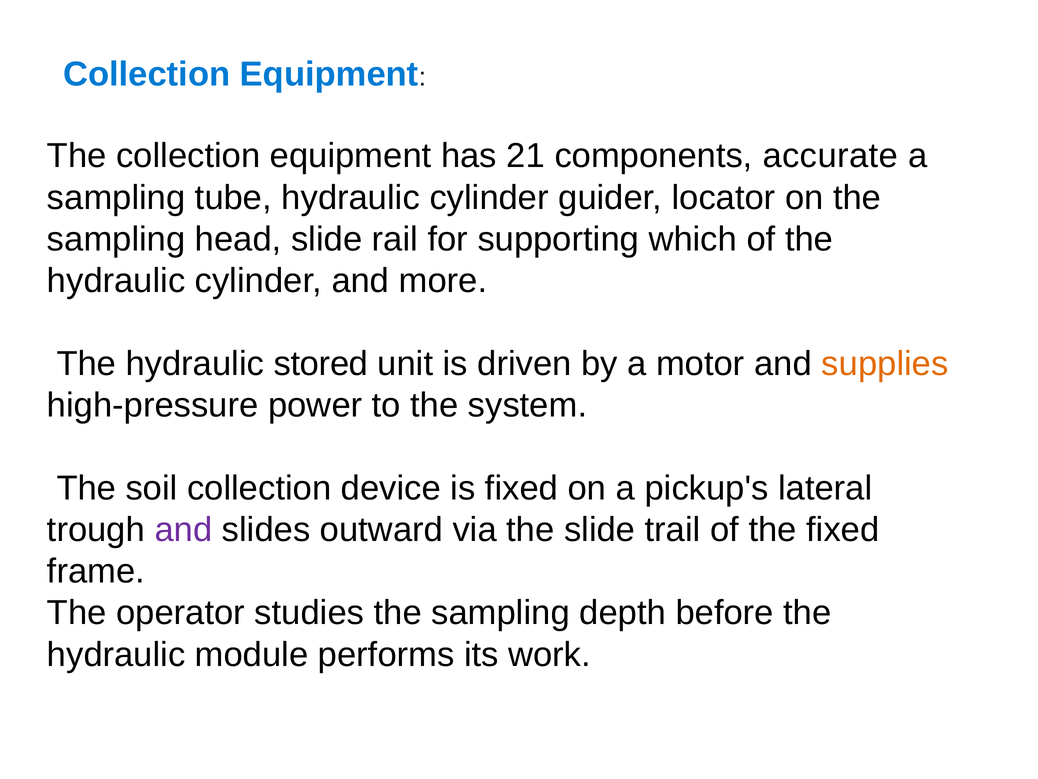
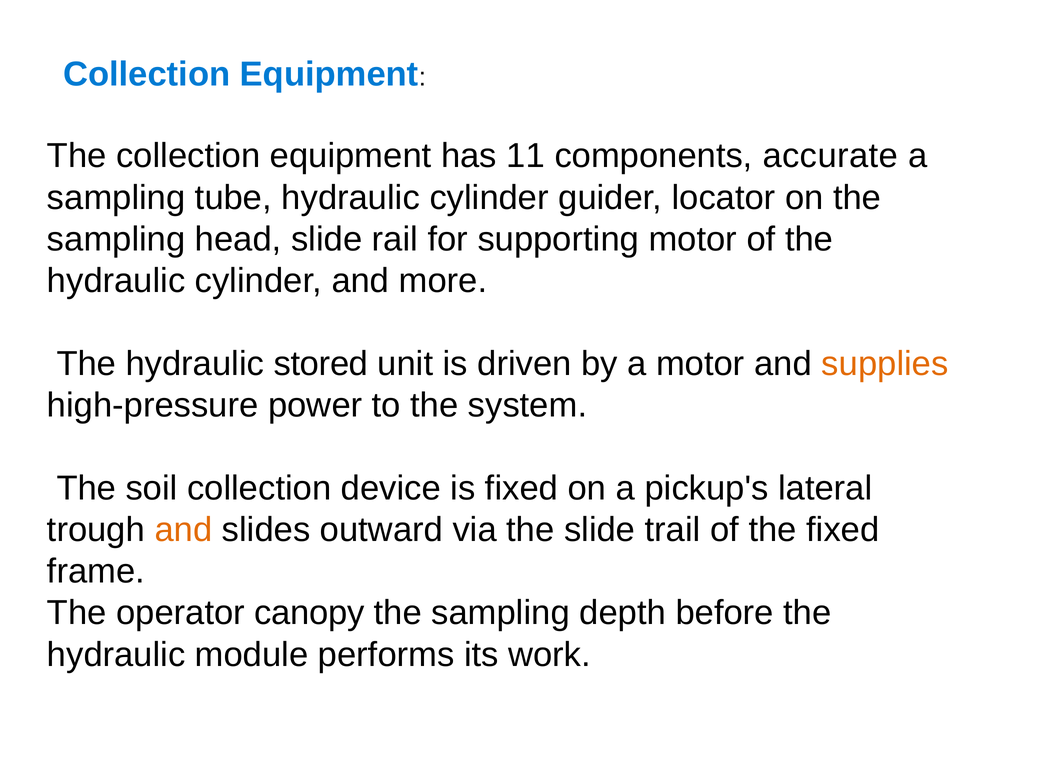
21: 21 -> 11
supporting which: which -> motor
and at (183, 530) colour: purple -> orange
studies: studies -> canopy
